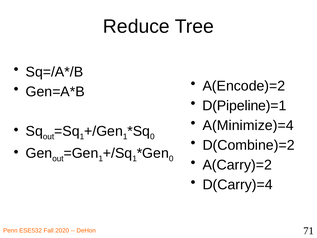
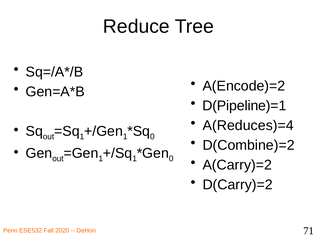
A(Minimize)=4: A(Minimize)=4 -> A(Reduces)=4
D(Carry)=4: D(Carry)=4 -> D(Carry)=2
